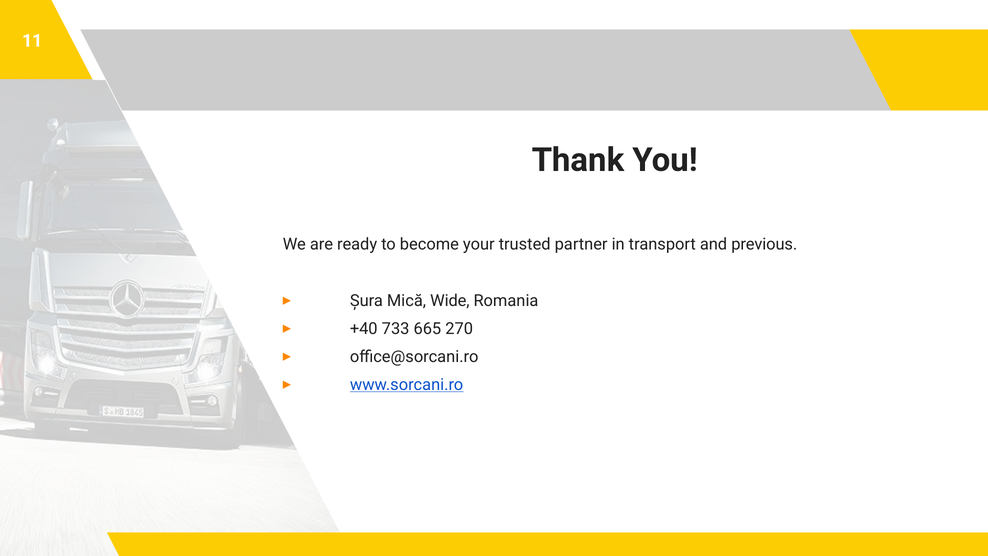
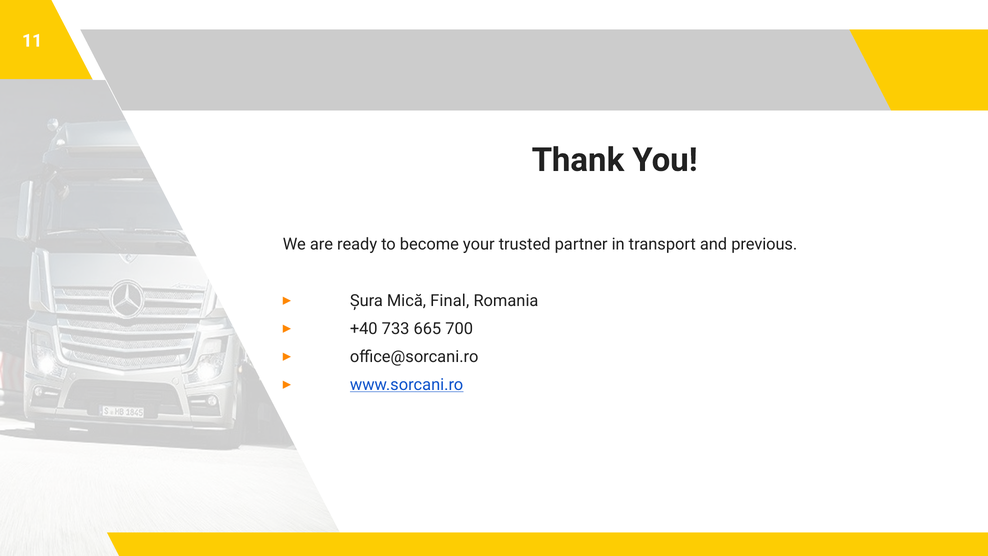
Wide: Wide -> Final
270: 270 -> 700
